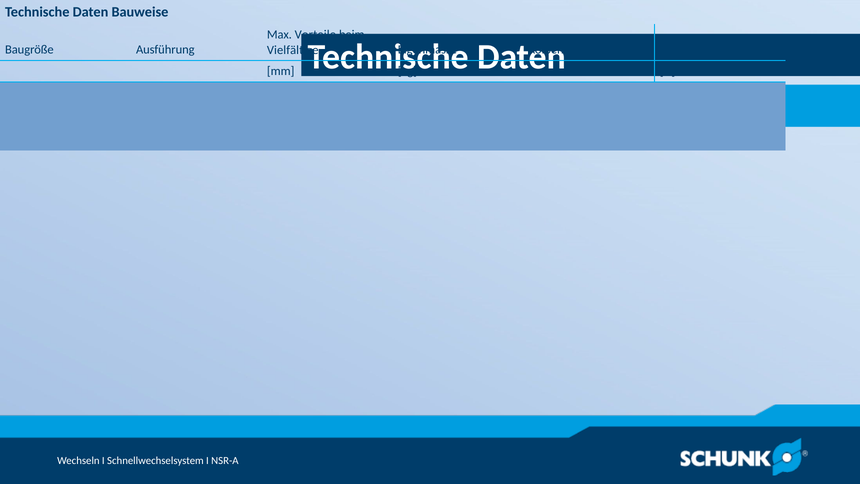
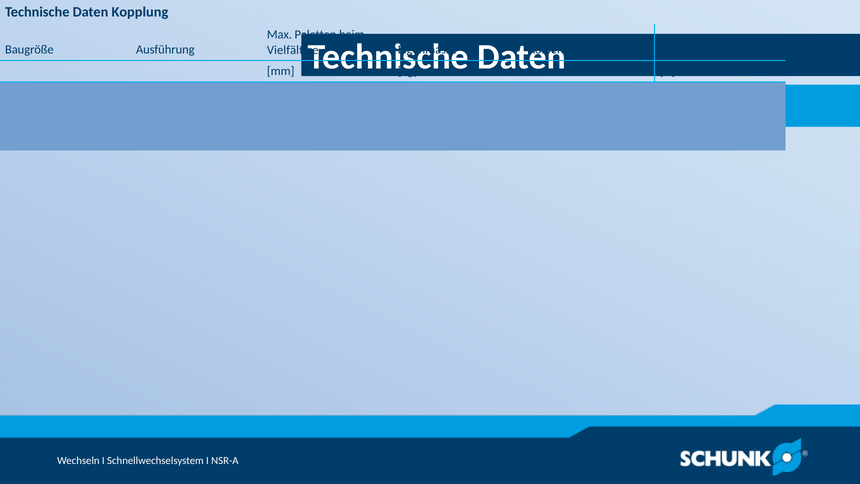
Bauweise: Bauweise -> Kopplung
Vorteile: Vorteile -> Paletten
